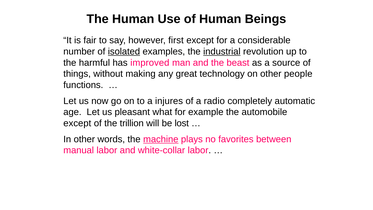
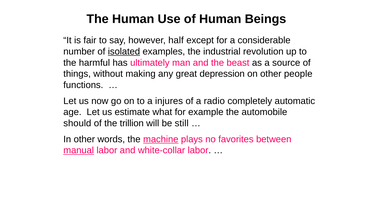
first: first -> half
industrial underline: present -> none
improved: improved -> ultimately
technology: technology -> depression
pleasant: pleasant -> estimate
except at (77, 123): except -> should
lost: lost -> still
manual underline: none -> present
